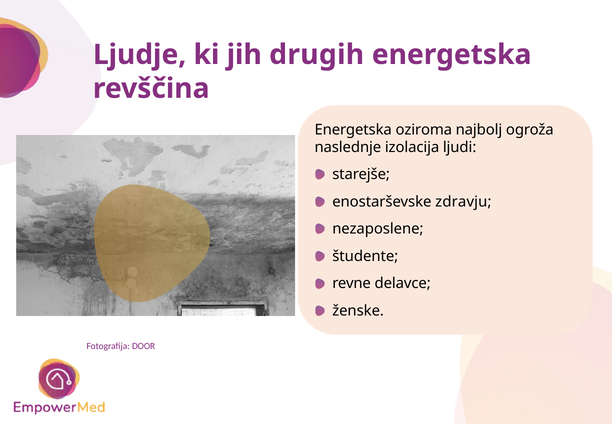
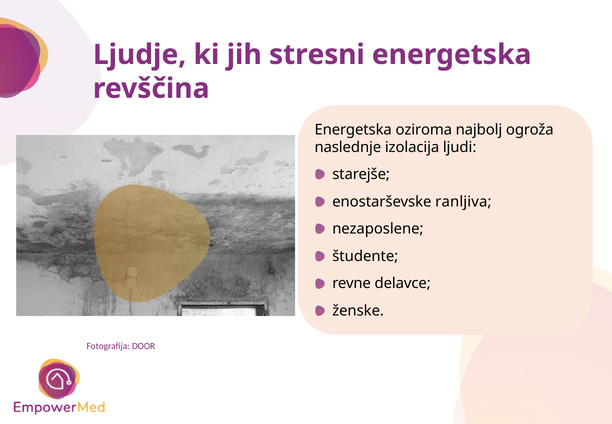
drugih: drugih -> stresni
zdravju: zdravju -> ranljiva
